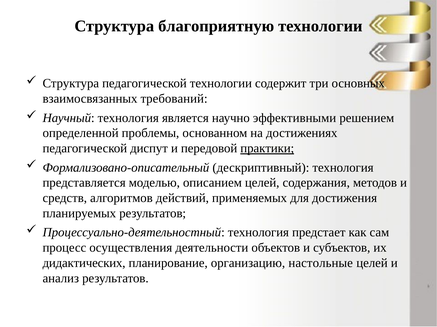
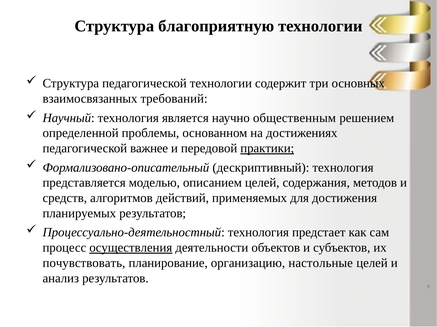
эффективными: эффективными -> общественным
диспут: диспут -> важнее
осуществления underline: none -> present
дидактических: дидактических -> почувствовать
